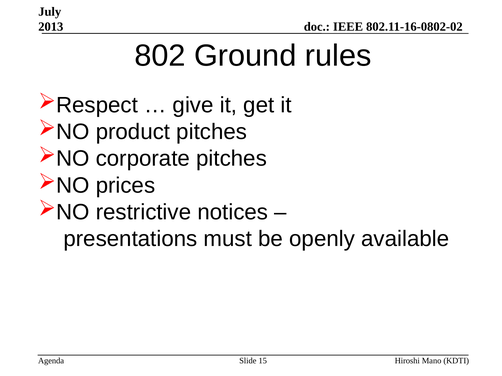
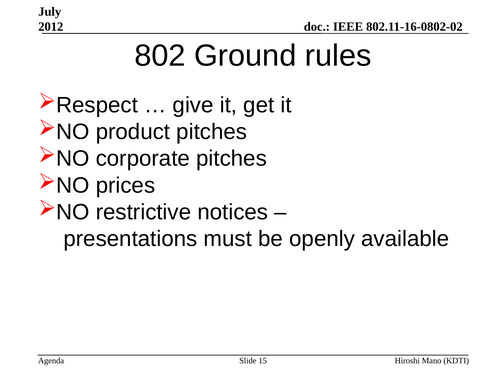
2013: 2013 -> 2012
